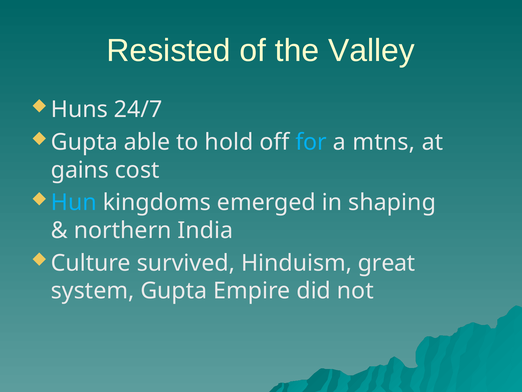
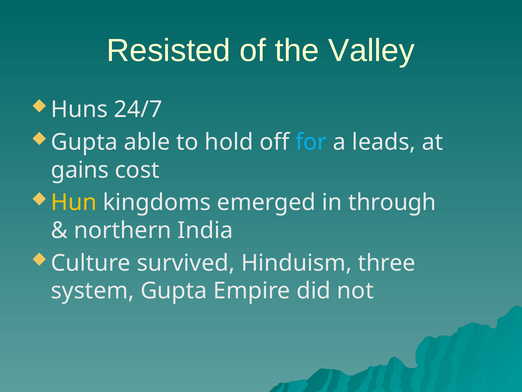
mtns: mtns -> leads
Hun colour: light blue -> yellow
shaping: shaping -> through
great: great -> three
